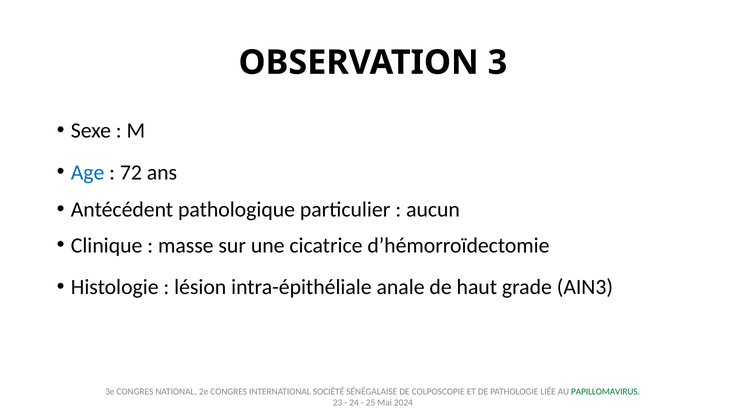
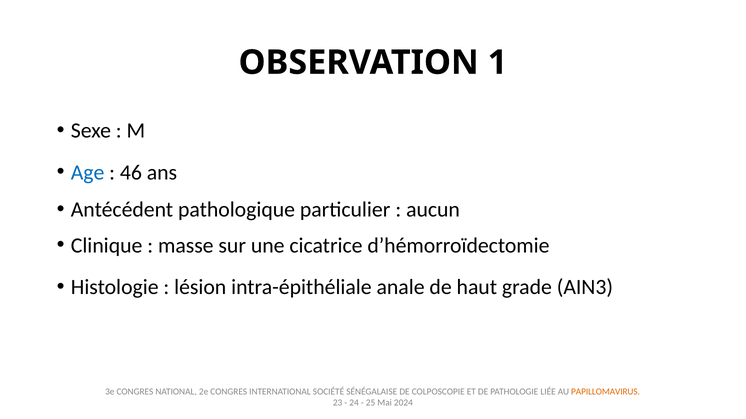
3: 3 -> 1
72: 72 -> 46
PAPILLOMAVIRUS colour: green -> orange
